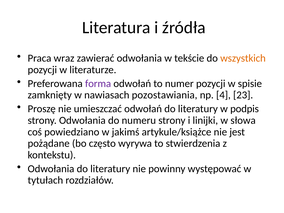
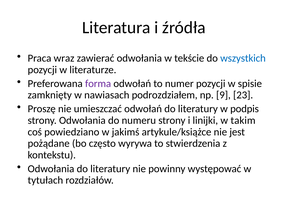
wszystkich colour: orange -> blue
pozostawiania: pozostawiania -> podrozdziałem
4: 4 -> 9
słowa: słowa -> takim
